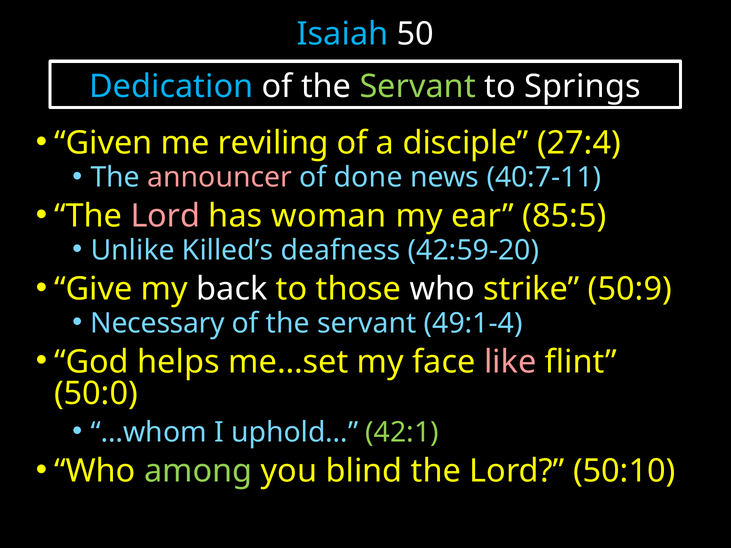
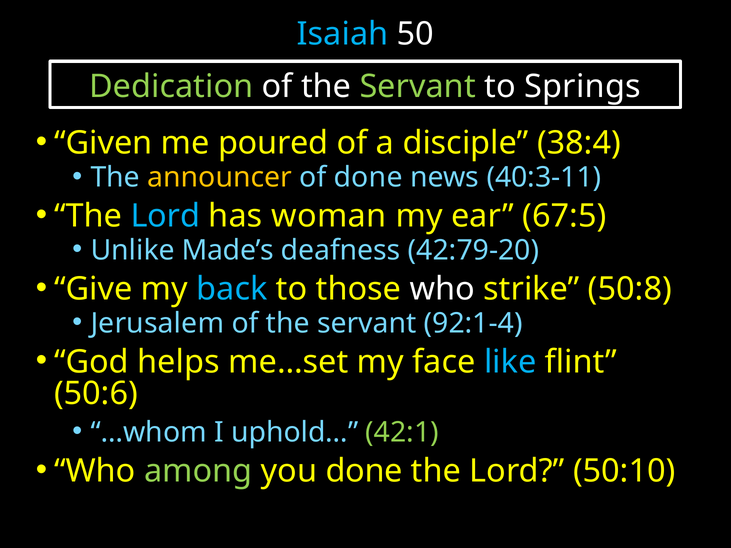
Dedication colour: light blue -> light green
reviling: reviling -> poured
27:4: 27:4 -> 38:4
announcer colour: pink -> yellow
40:7-11: 40:7-11 -> 40:3-11
Lord at (165, 216) colour: pink -> light blue
85:5: 85:5 -> 67:5
Killed’s: Killed’s -> Made’s
42:59-20: 42:59-20 -> 42:79-20
back colour: white -> light blue
50:9: 50:9 -> 50:8
Necessary: Necessary -> Jerusalem
49:1-4: 49:1-4 -> 92:1-4
like colour: pink -> light blue
50:0: 50:0 -> 50:6
you blind: blind -> done
